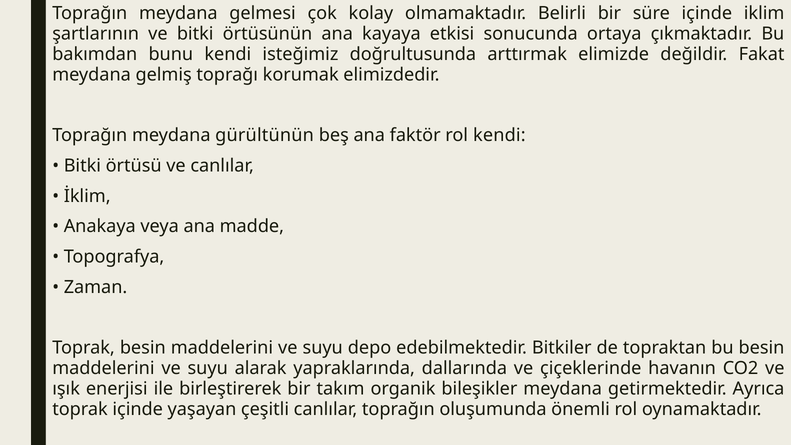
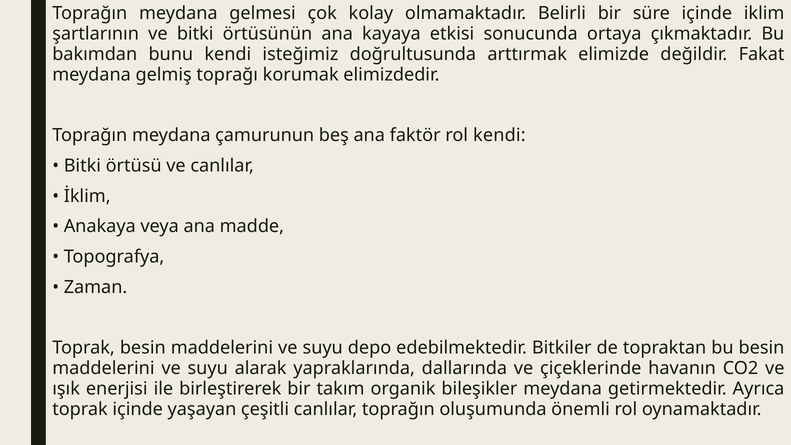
gürültünün: gürültünün -> çamurunun
